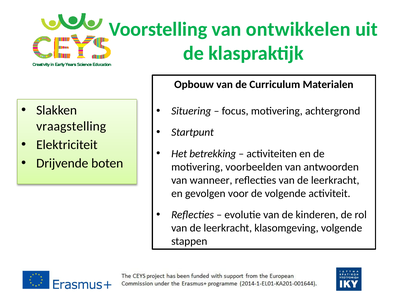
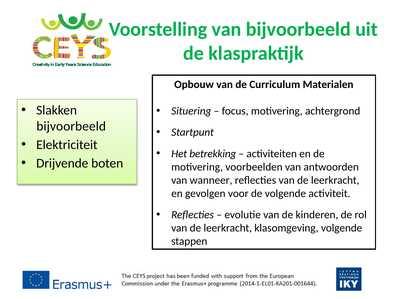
van ontwikkelen: ontwikkelen -> bijvoorbeeld
vraagstelling at (71, 126): vraagstelling -> bijvoorbeeld
